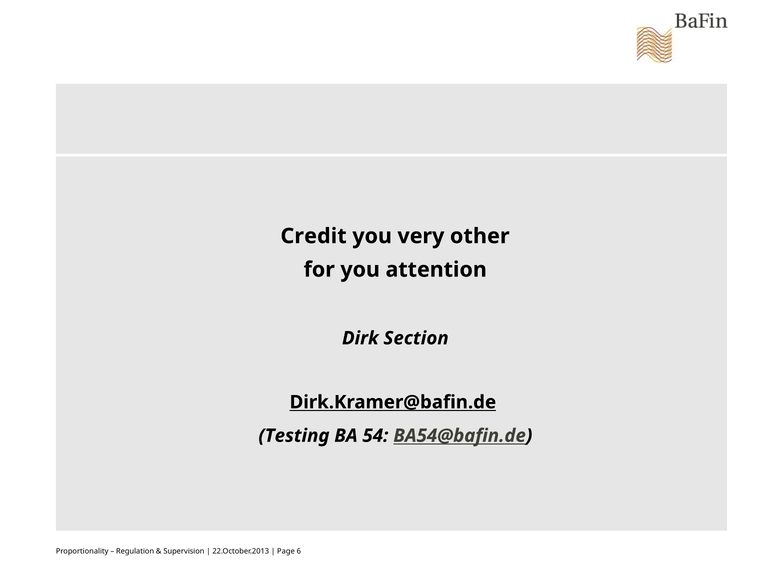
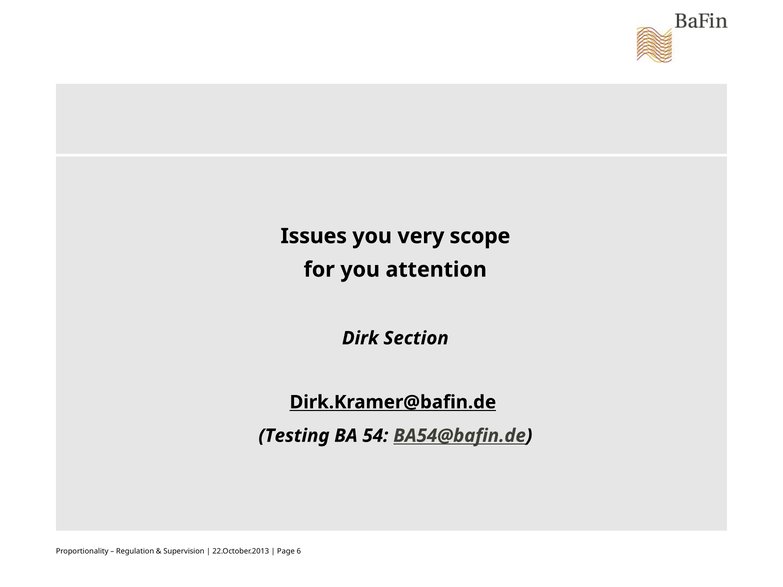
Credit: Credit -> Issues
other: other -> scope
